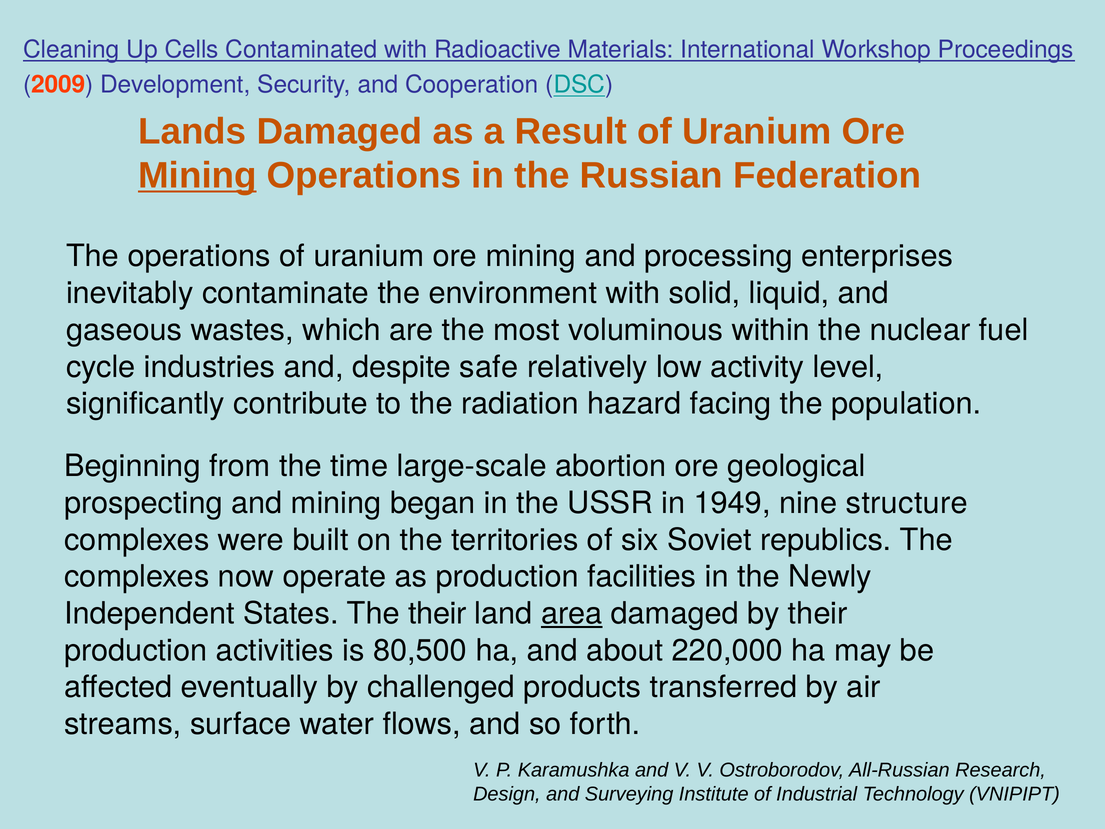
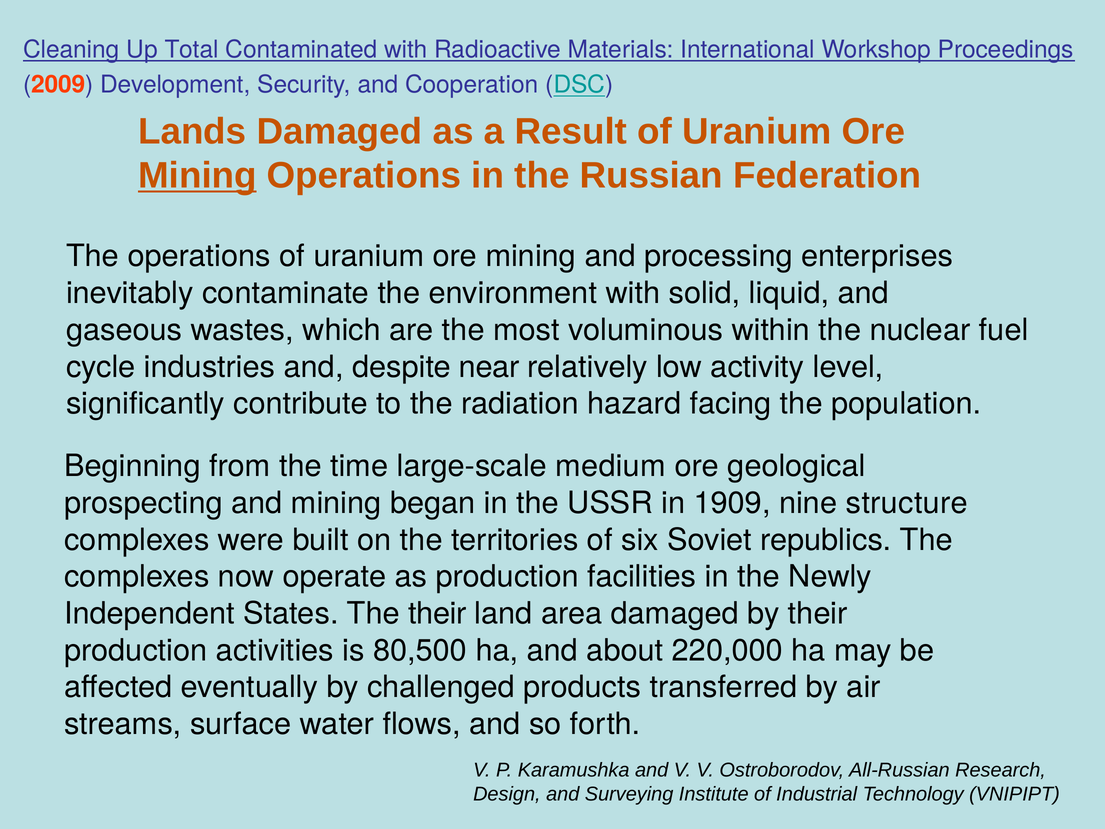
Cells: Cells -> Total
safe: safe -> near
abortion: abortion -> medium
1949: 1949 -> 1909
area underline: present -> none
